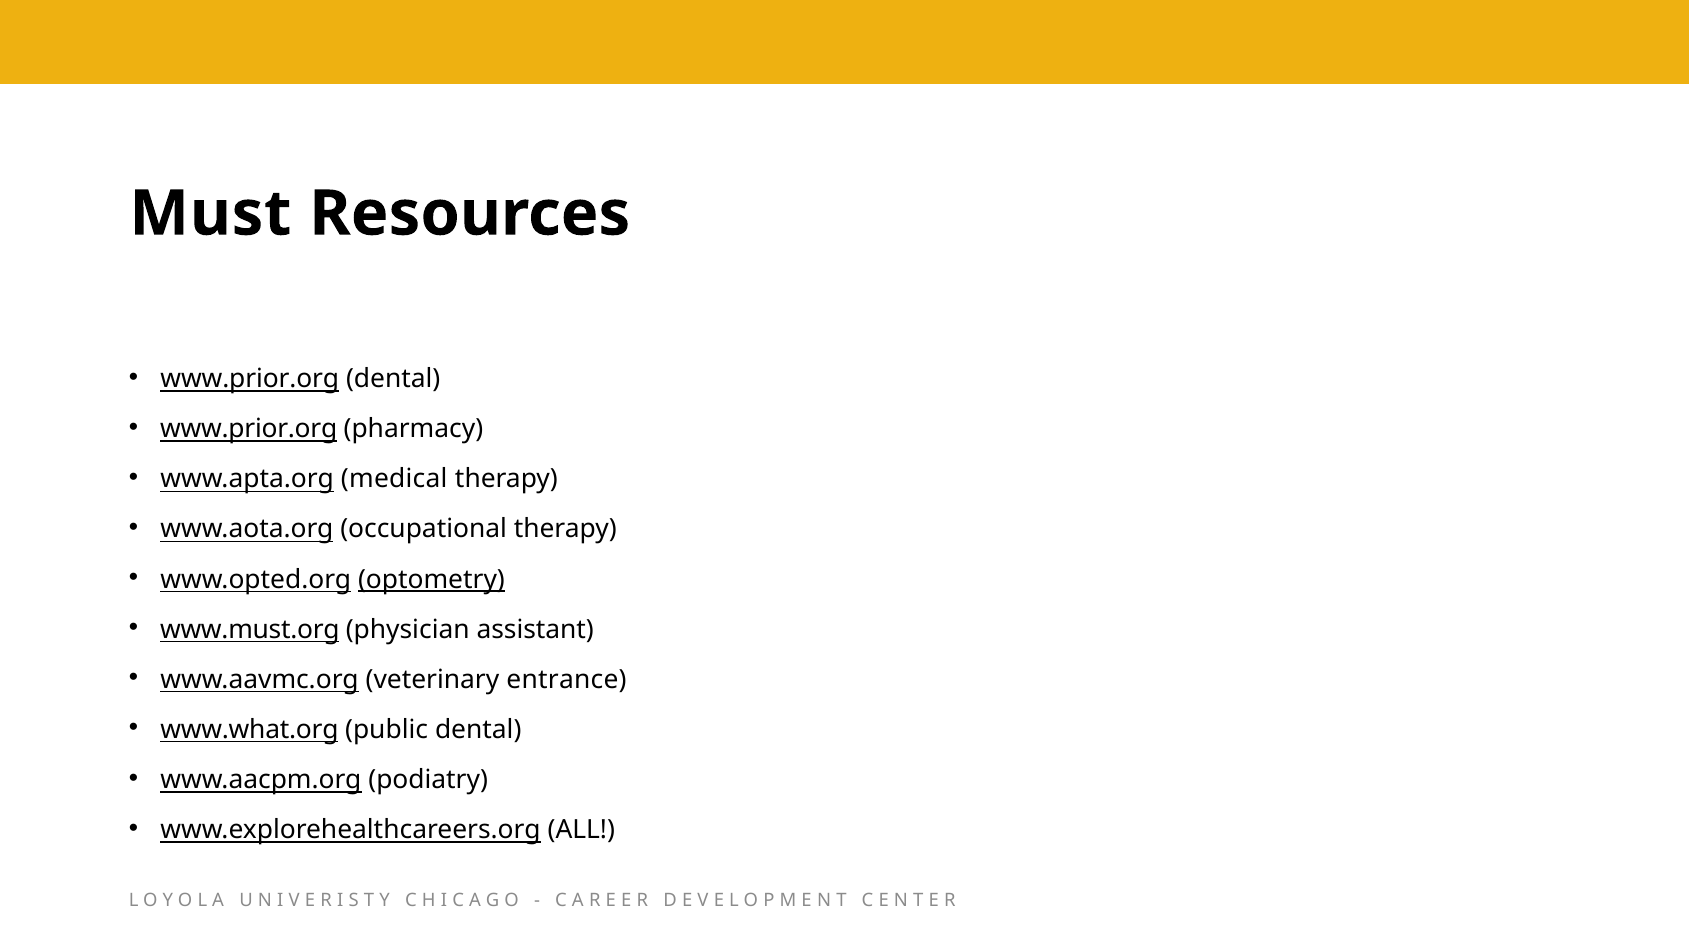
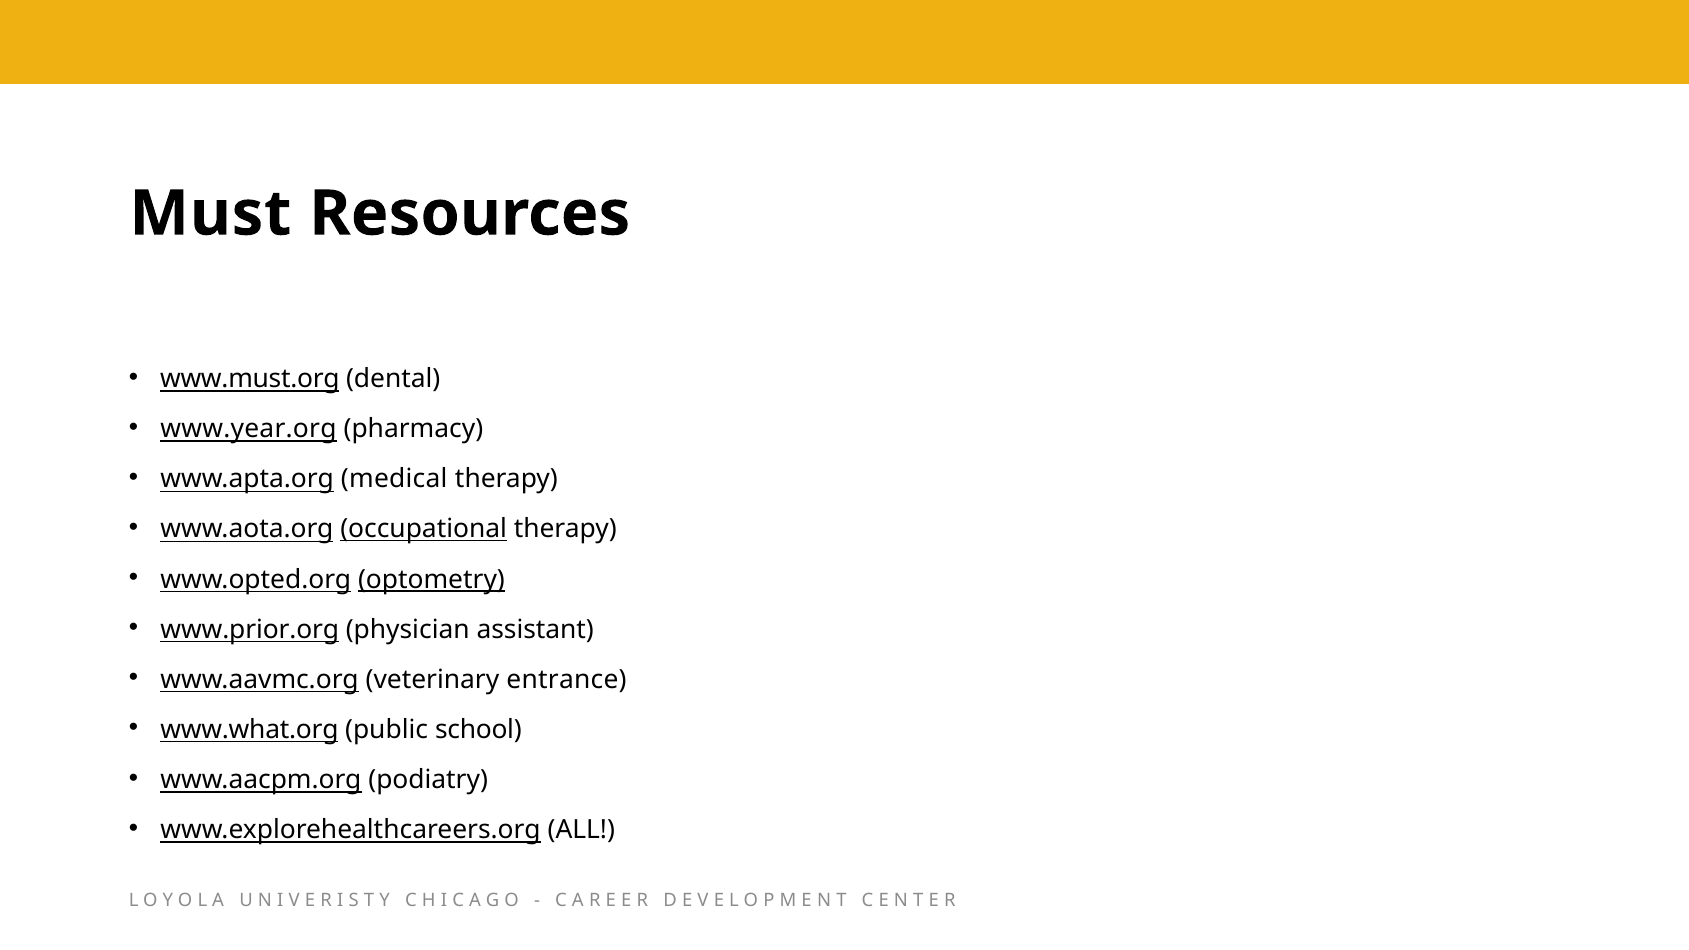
www.prior.org at (250, 379): www.prior.org -> www.must.org
www.prior.org at (249, 429): www.prior.org -> www.year.org
occupational underline: none -> present
www.must.org: www.must.org -> www.prior.org
public dental: dental -> school
